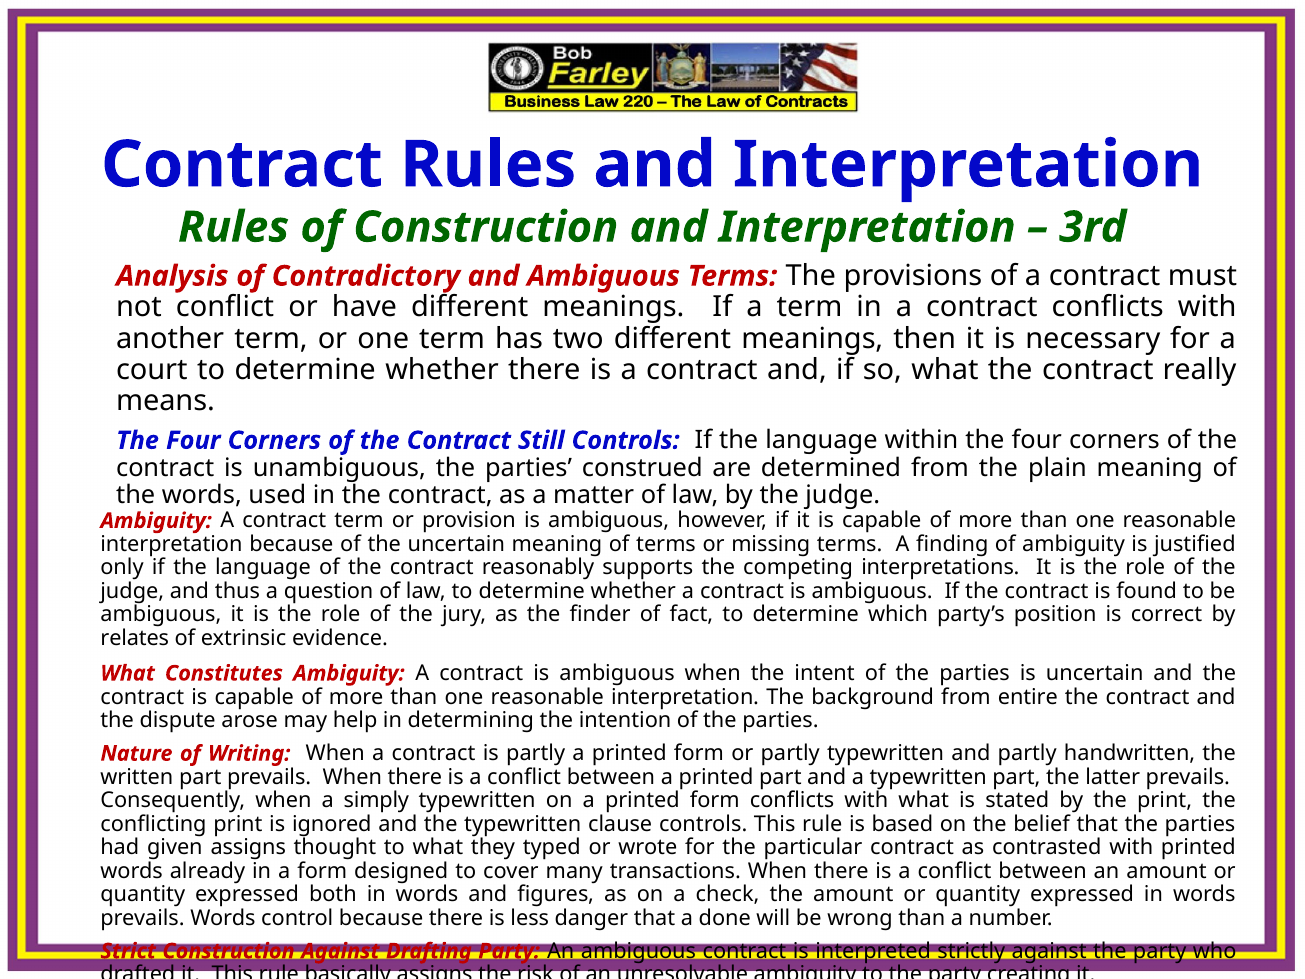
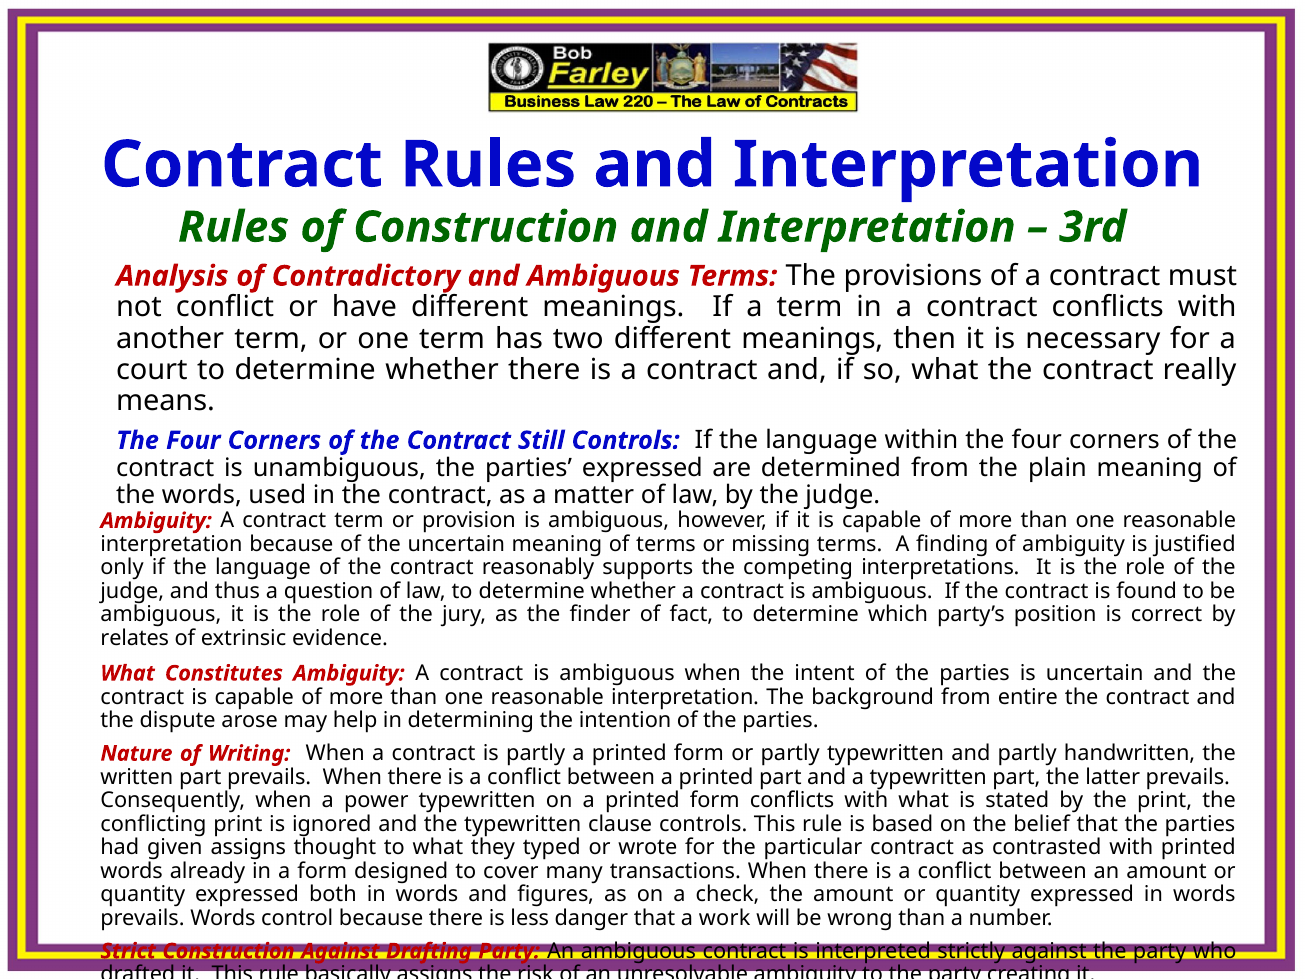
parties construed: construed -> expressed
simply: simply -> power
done: done -> work
